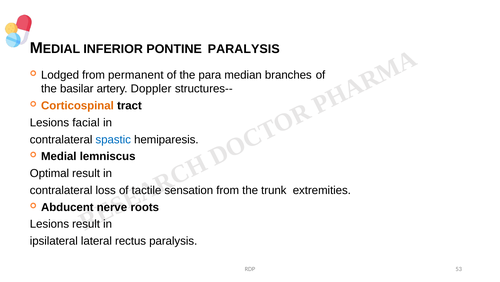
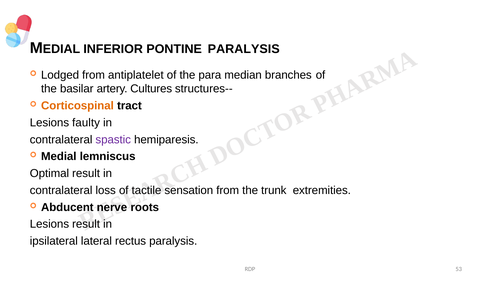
permanent: permanent -> antiplatelet
Doppler: Doppler -> Cultures
facial: facial -> faulty
spastic colour: blue -> purple
